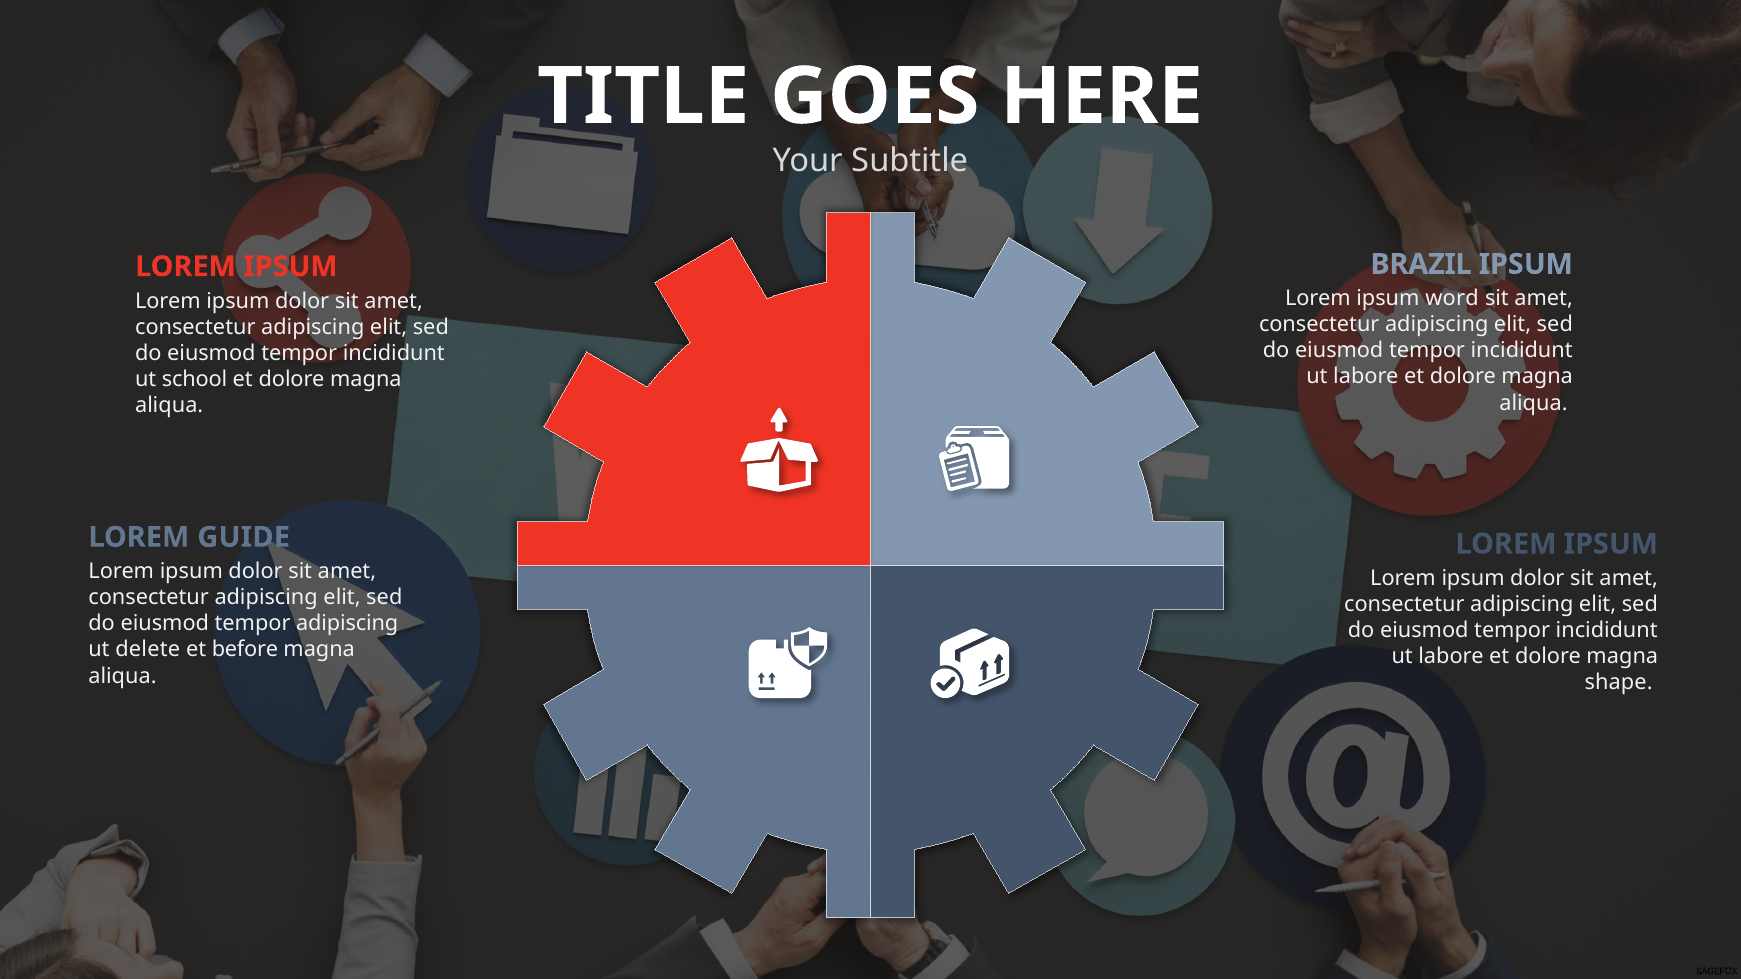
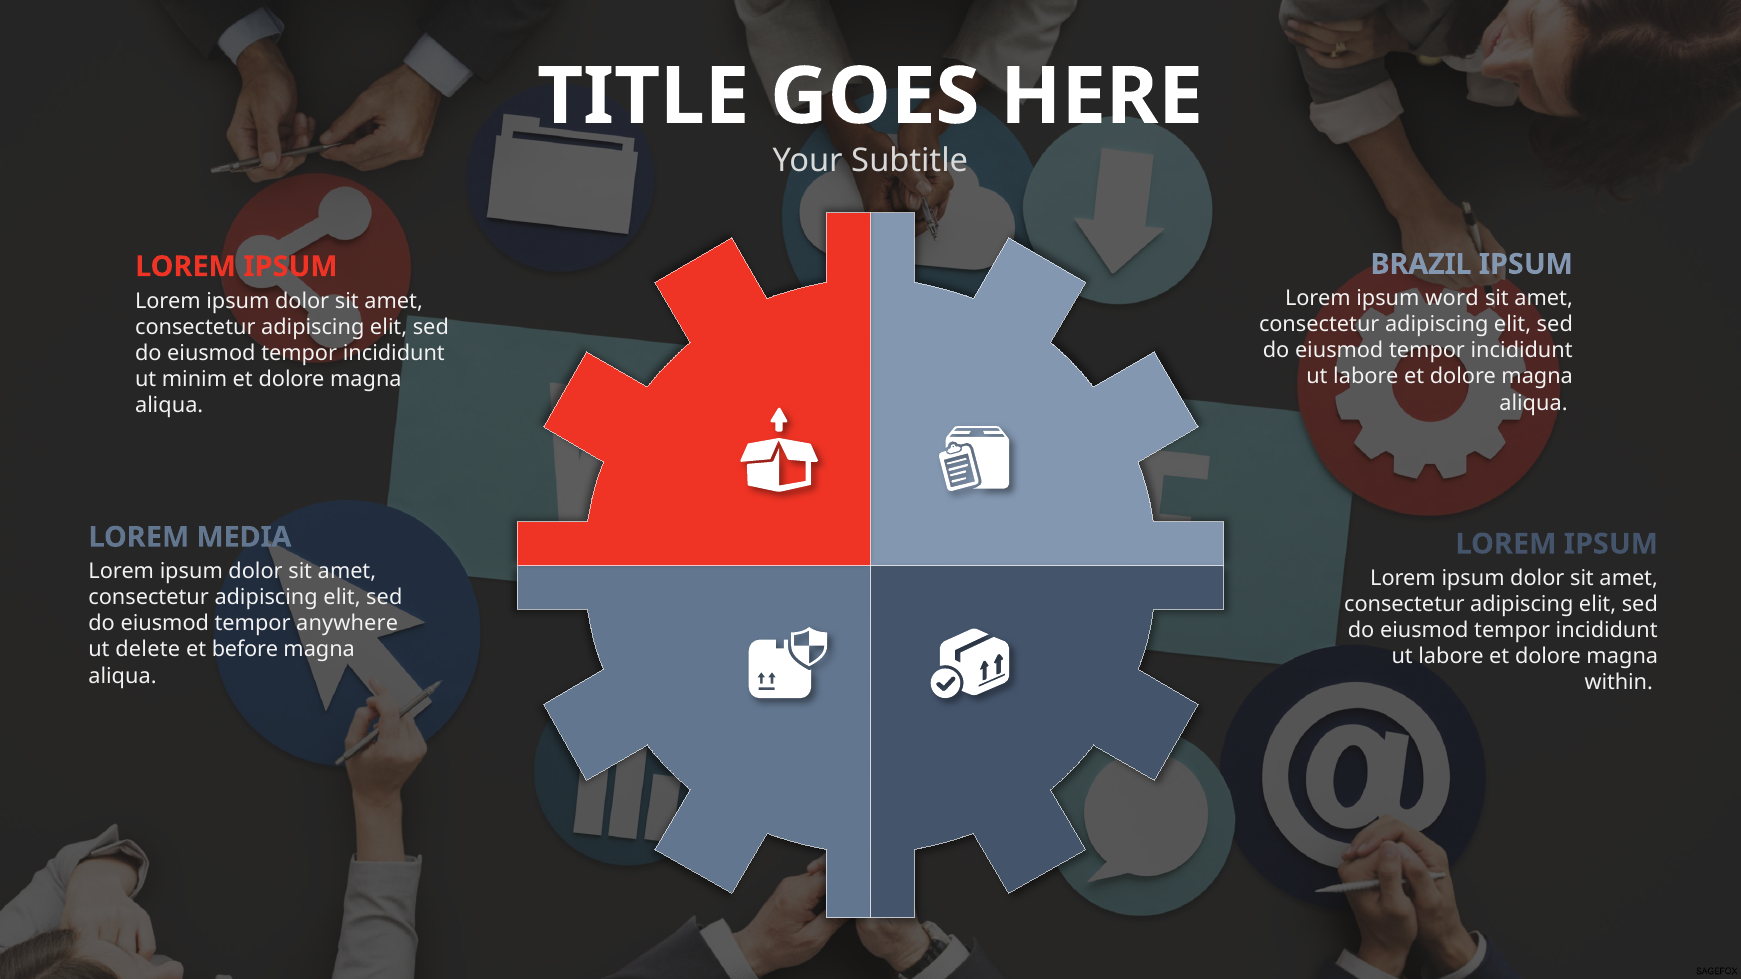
school: school -> minim
GUIDE: GUIDE -> MEDIA
tempor adipiscing: adipiscing -> anywhere
shape: shape -> within
